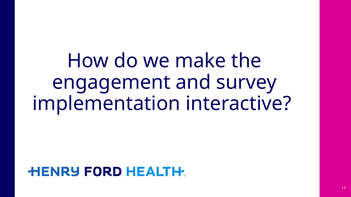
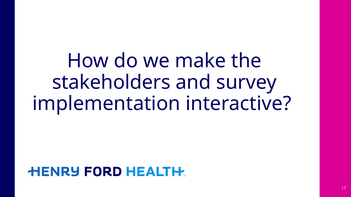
engagement: engagement -> stakeholders
